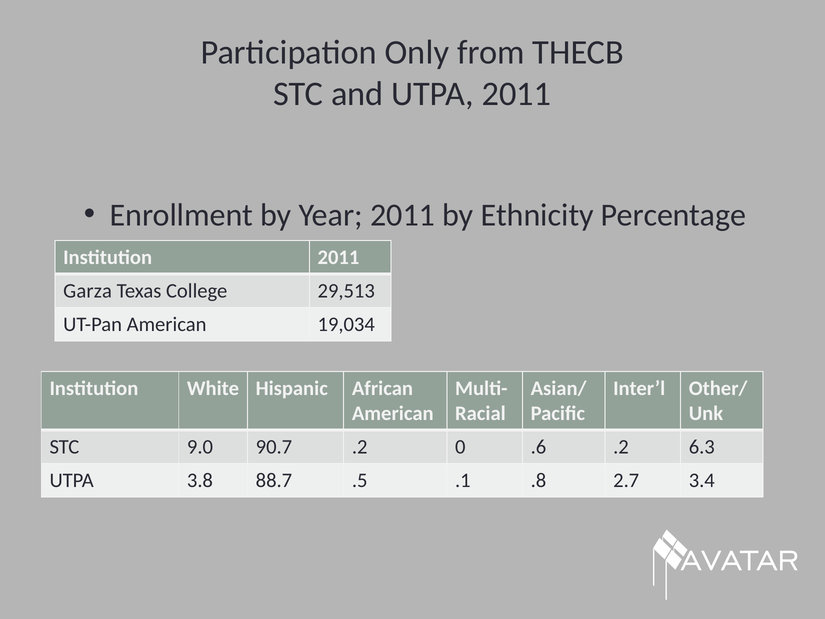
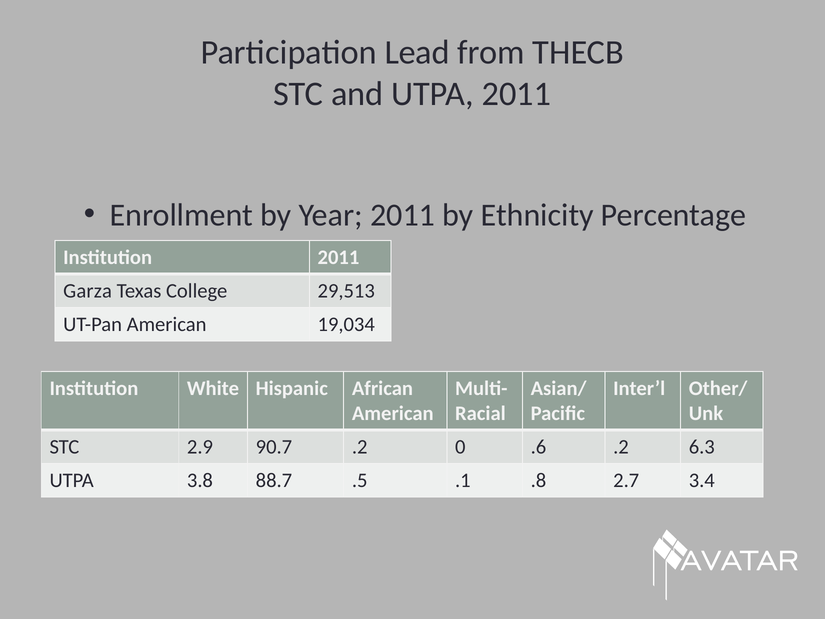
Only: Only -> Lead
9.0: 9.0 -> 2.9
